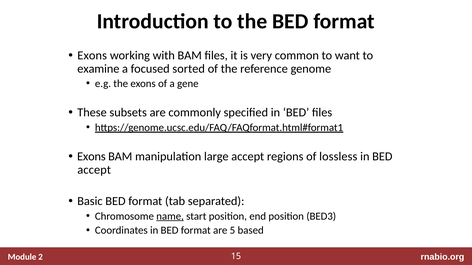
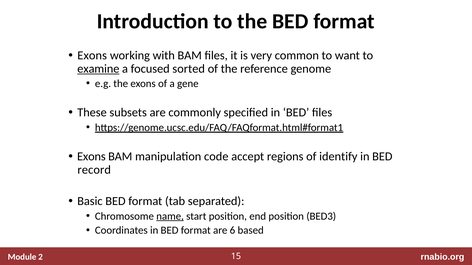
examine underline: none -> present
large: large -> code
lossless: lossless -> identify
accept at (94, 170): accept -> record
5: 5 -> 6
